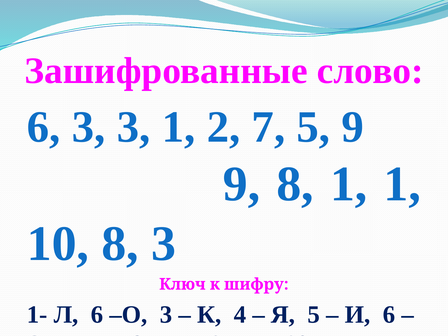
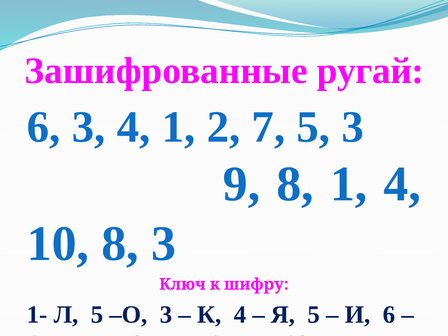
слово: слово -> ругай
3 3: 3 -> 4
5 9: 9 -> 3
1 1: 1 -> 4
Л 6: 6 -> 5
